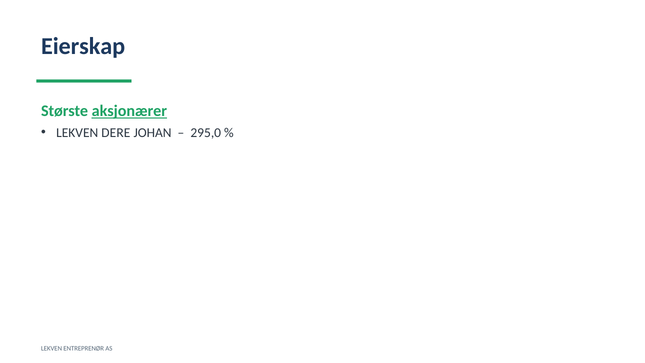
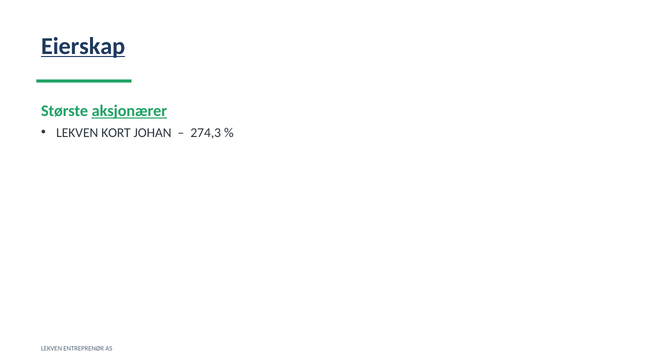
Eierskap underline: none -> present
DERE: DERE -> KORT
295,0: 295,0 -> 274,3
